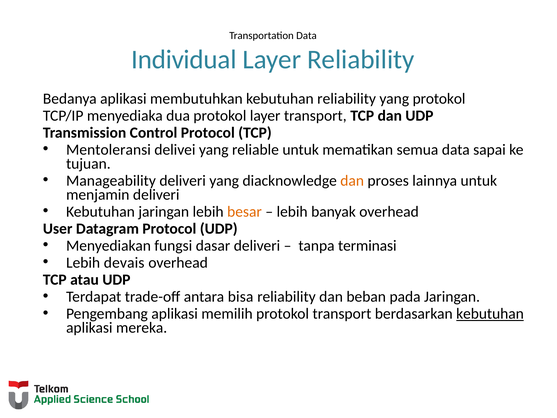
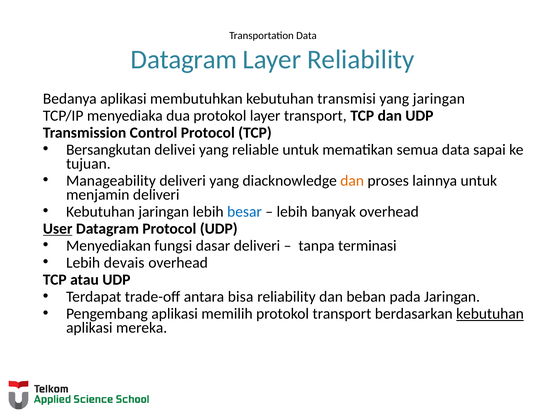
Individual at (184, 60): Individual -> Datagram
kebutuhan reliability: reliability -> transmisi
yang protokol: protokol -> jaringan
Mentoleransi: Mentoleransi -> Bersangkutan
besar colour: orange -> blue
User underline: none -> present
